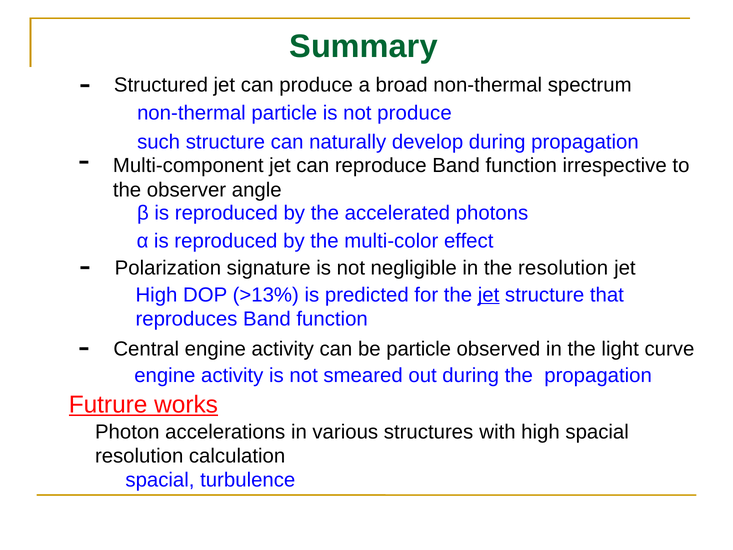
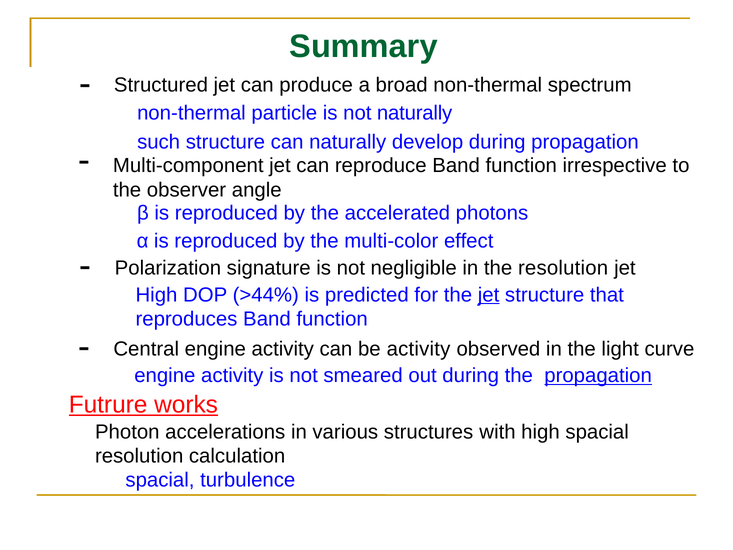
not produce: produce -> naturally
>13%: >13% -> >44%
be particle: particle -> activity
propagation at (598, 376) underline: none -> present
